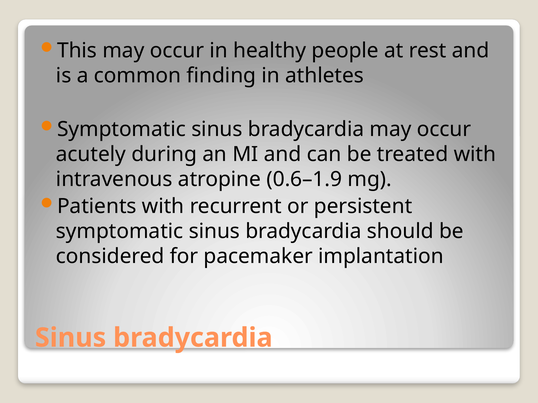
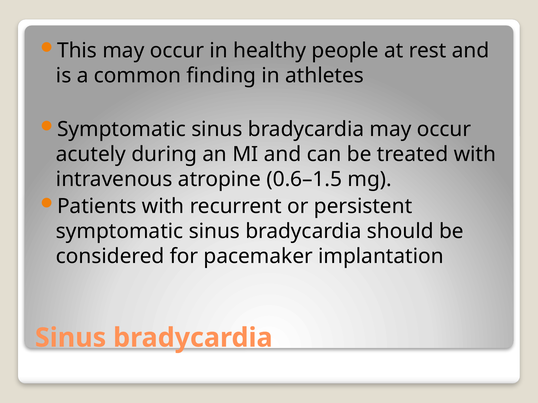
0.6–1.9: 0.6–1.9 -> 0.6–1.5
